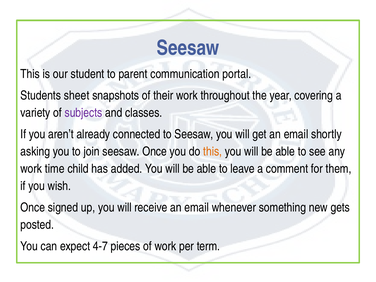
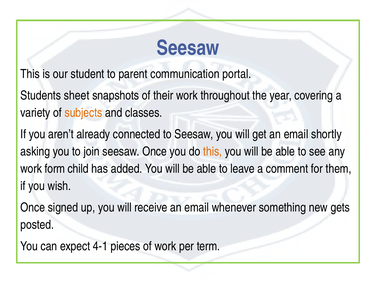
subjects colour: purple -> orange
time: time -> form
4-7: 4-7 -> 4-1
